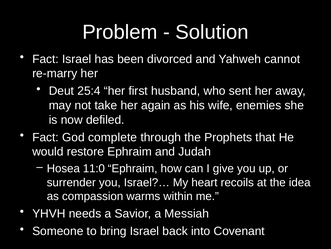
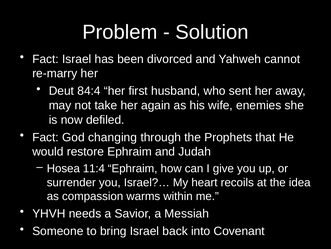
25:4: 25:4 -> 84:4
complete: complete -> changing
11:0: 11:0 -> 11:4
